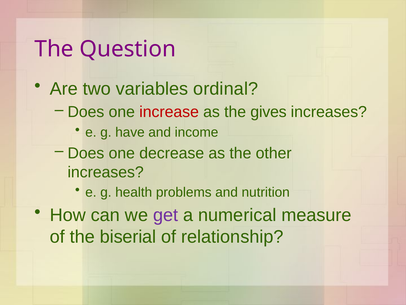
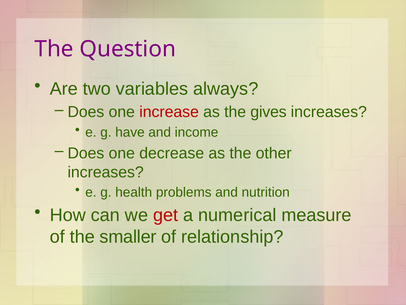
ordinal: ordinal -> always
get colour: purple -> red
biserial: biserial -> smaller
